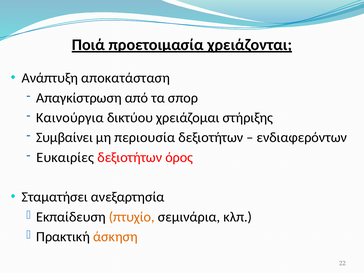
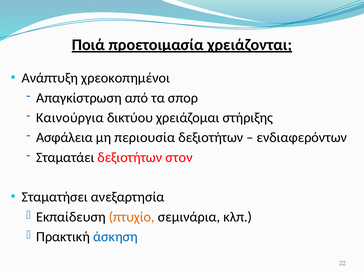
αποκατάσταση: αποκατάσταση -> χρεοκοπημένοι
Συμβαίνει: Συμβαίνει -> Ασφάλεια
Ευκαιρίες: Ευκαιρίες -> Σταματάει
όρος: όρος -> στον
άσκηση colour: orange -> blue
